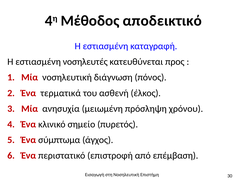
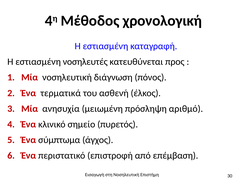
αποδεικτικό: αποδεικτικό -> χρονολογική
χρόνου: χρόνου -> αριθμό
